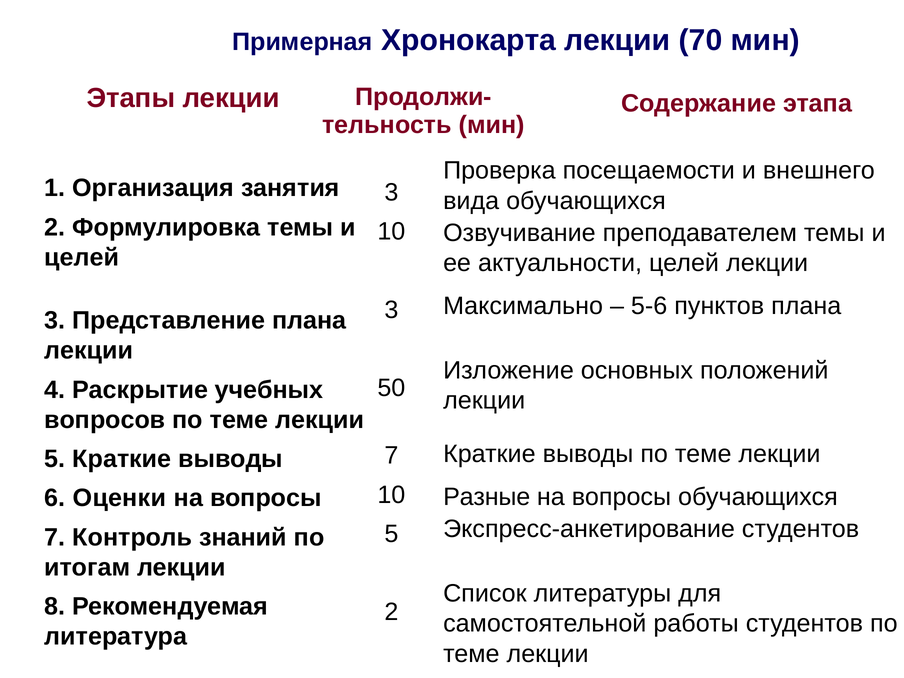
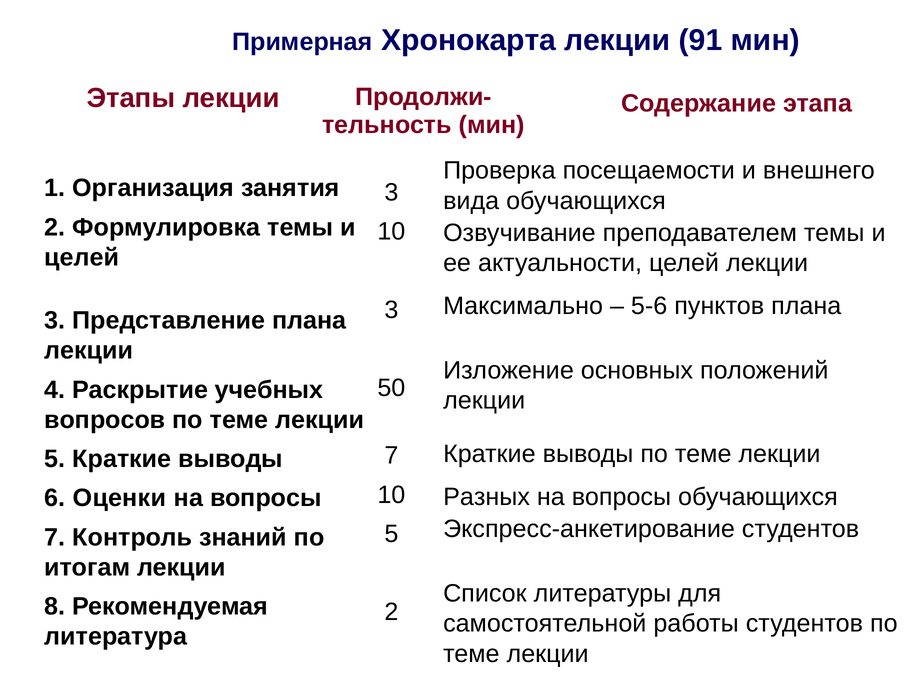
70: 70 -> 91
Разные: Разные -> Разных
